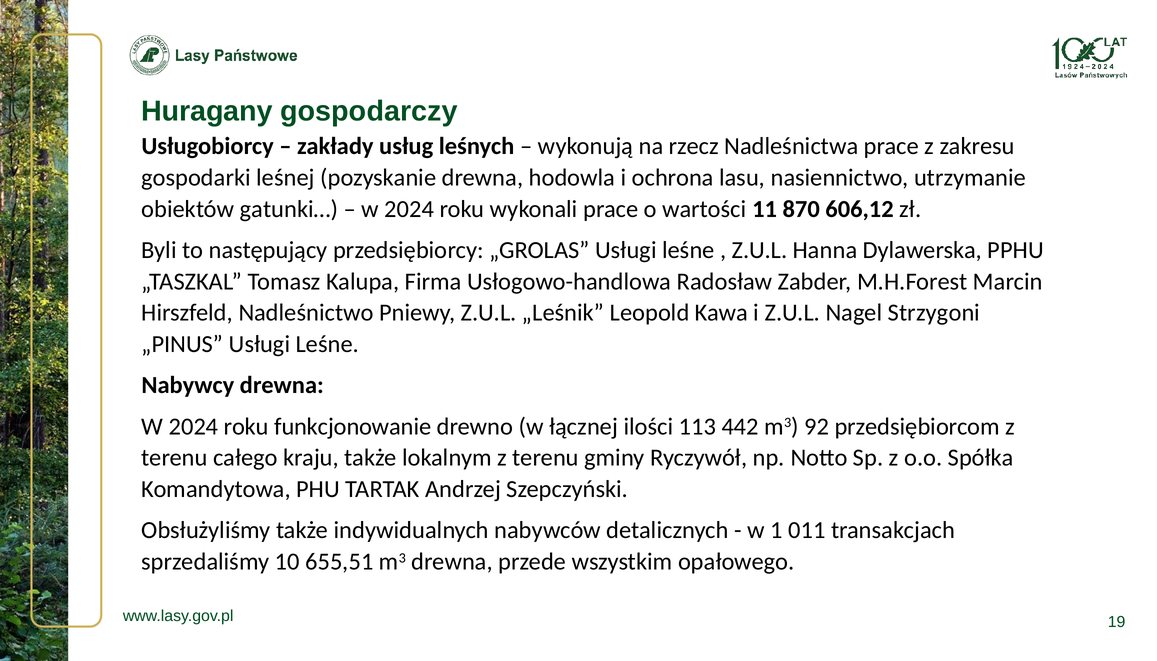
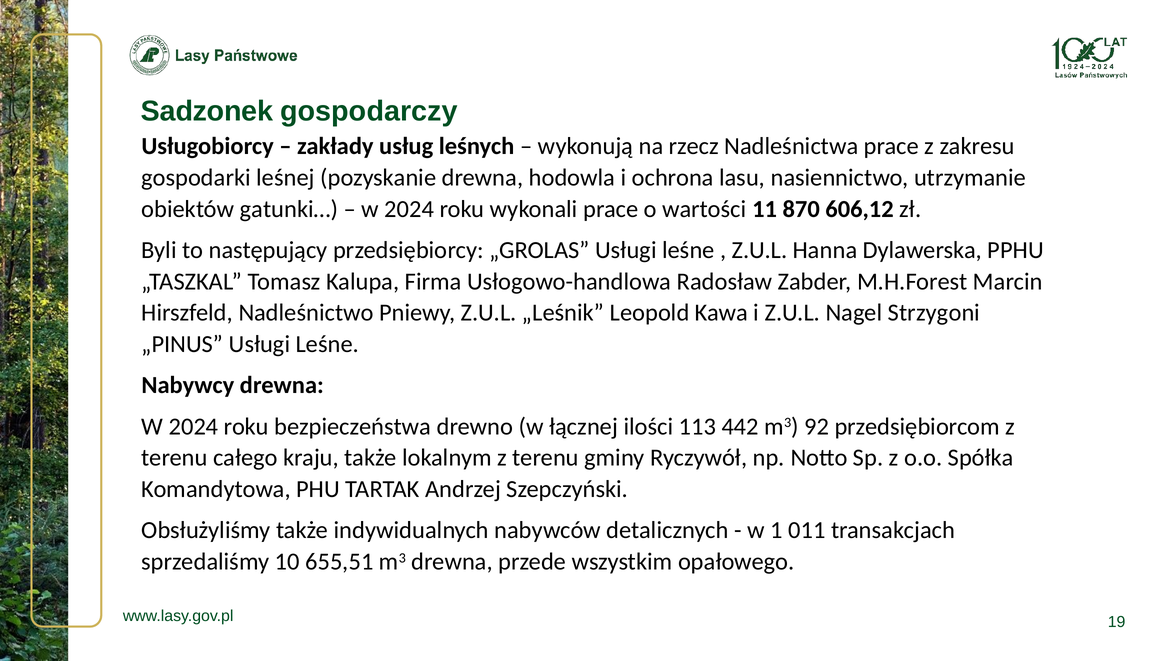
Huragany: Huragany -> Sadzonek
funkcjonowanie: funkcjonowanie -> bezpieczeństwa
